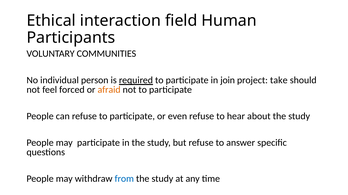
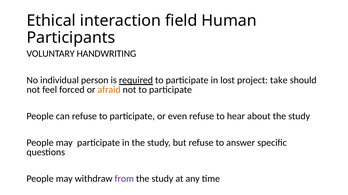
COMMUNITIES: COMMUNITIES -> HANDWRITING
join: join -> lost
from colour: blue -> purple
